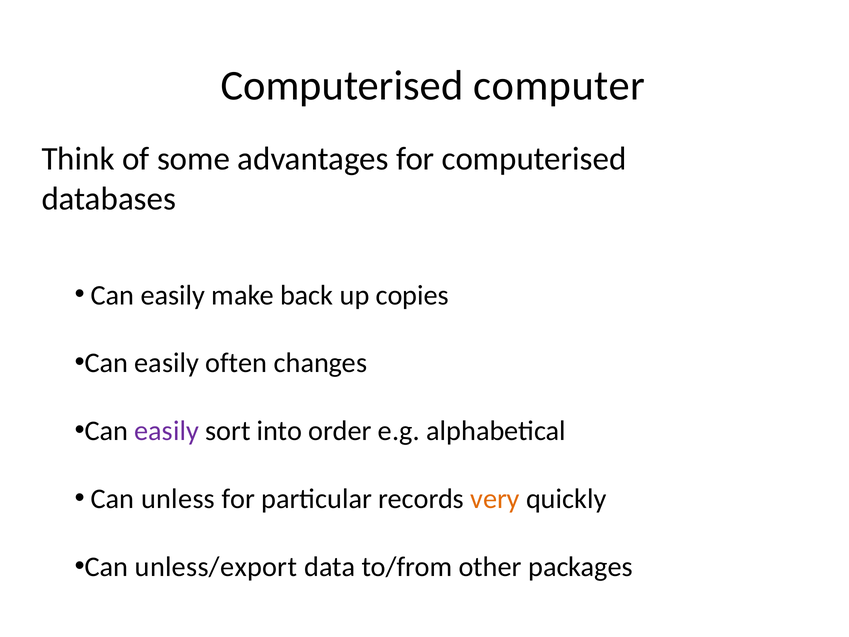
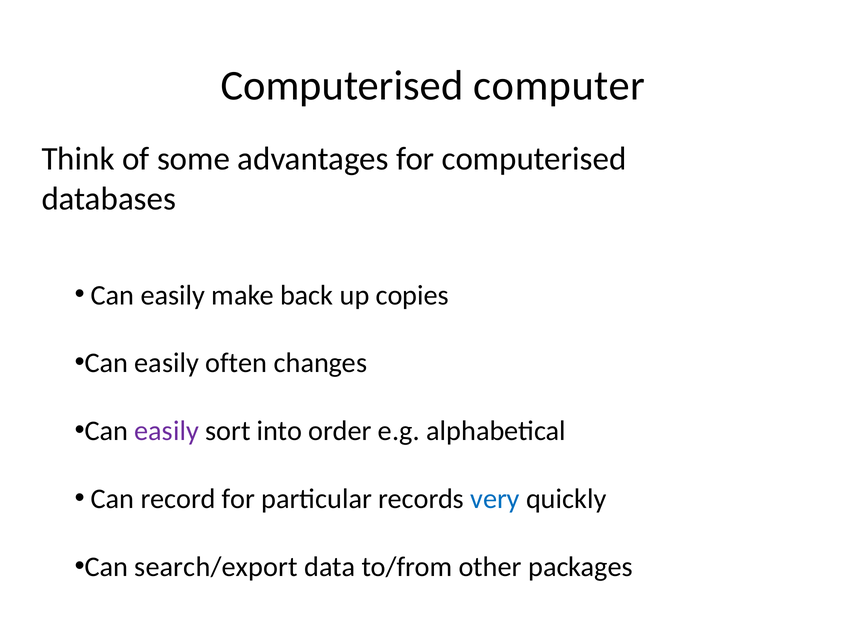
unless: unless -> record
very colour: orange -> blue
unless/export: unless/export -> search/export
